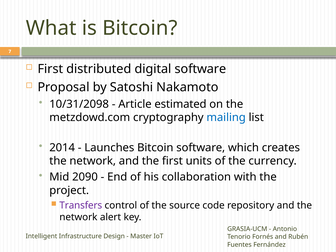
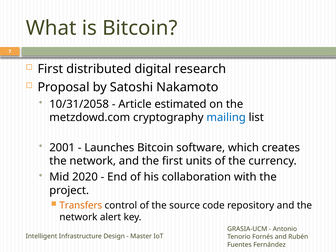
digital software: software -> research
10/31/2098: 10/31/2098 -> 10/31/2058
2014: 2014 -> 2001
2090: 2090 -> 2020
Transfers colour: purple -> orange
